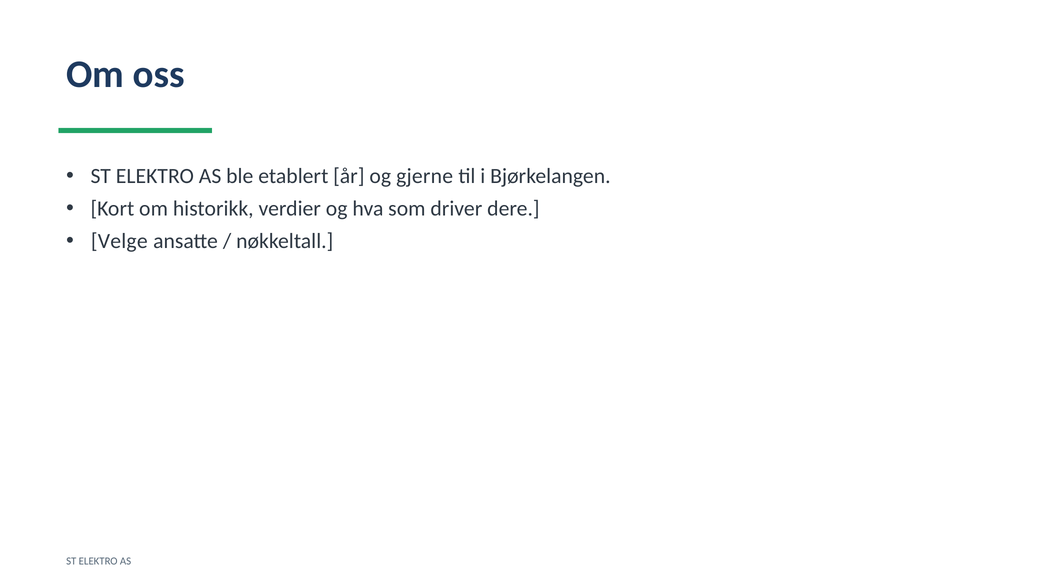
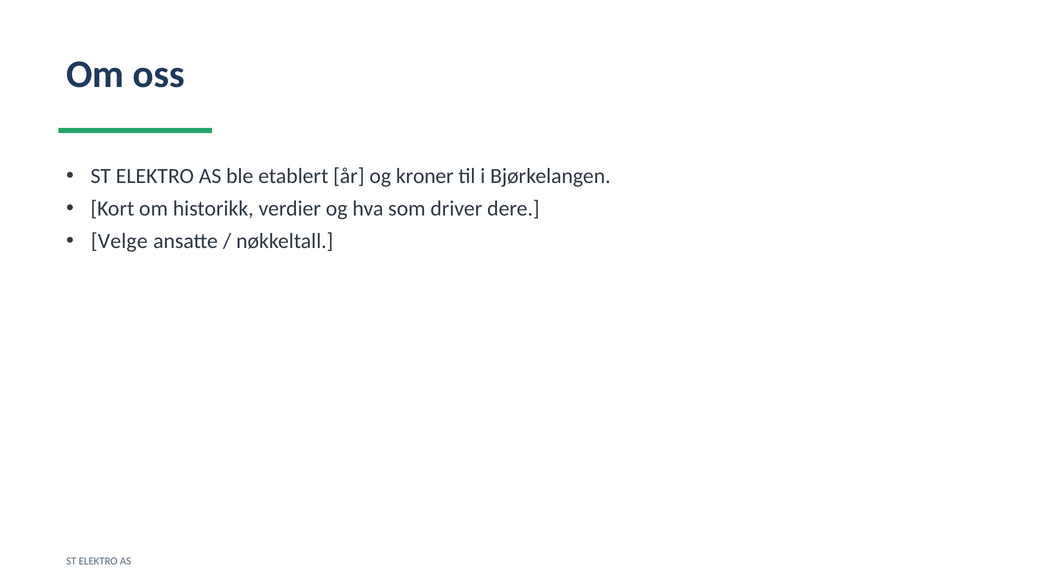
gjerne: gjerne -> kroner
